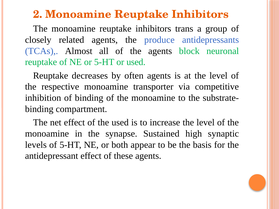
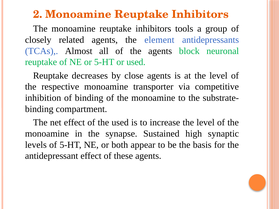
trans: trans -> tools
produce: produce -> element
often: often -> close
